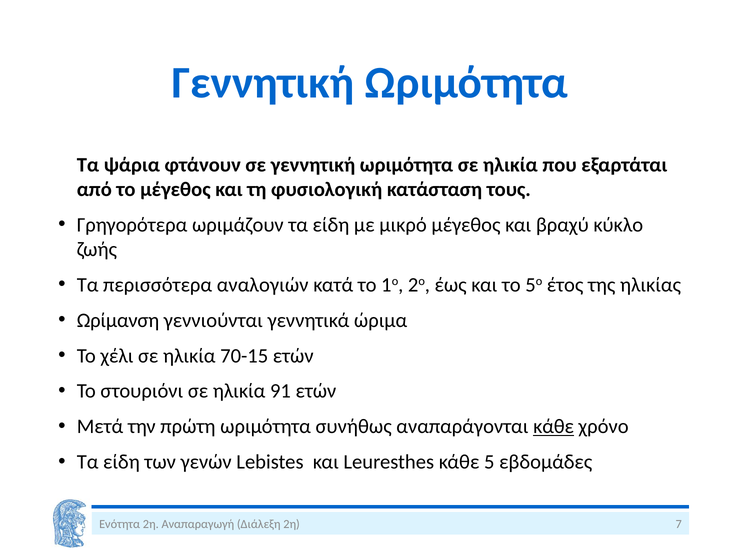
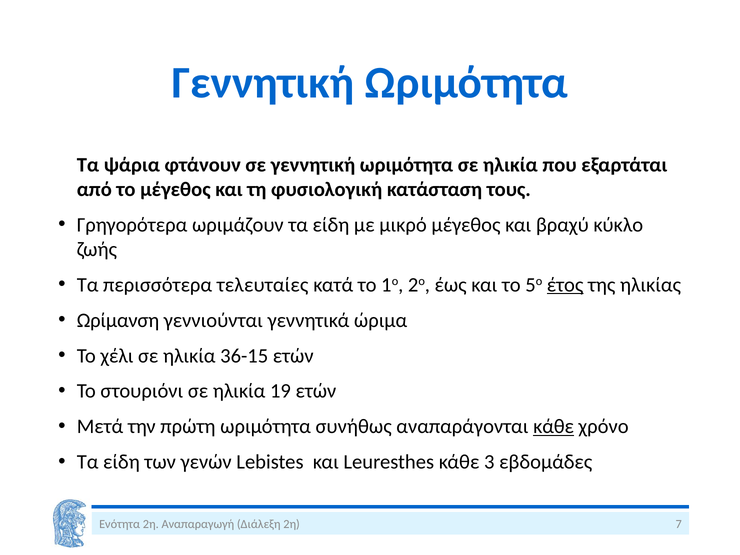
αναλογιών: αναλογιών -> τελευταίες
έτος underline: none -> present
70-15: 70-15 -> 36-15
91: 91 -> 19
5: 5 -> 3
